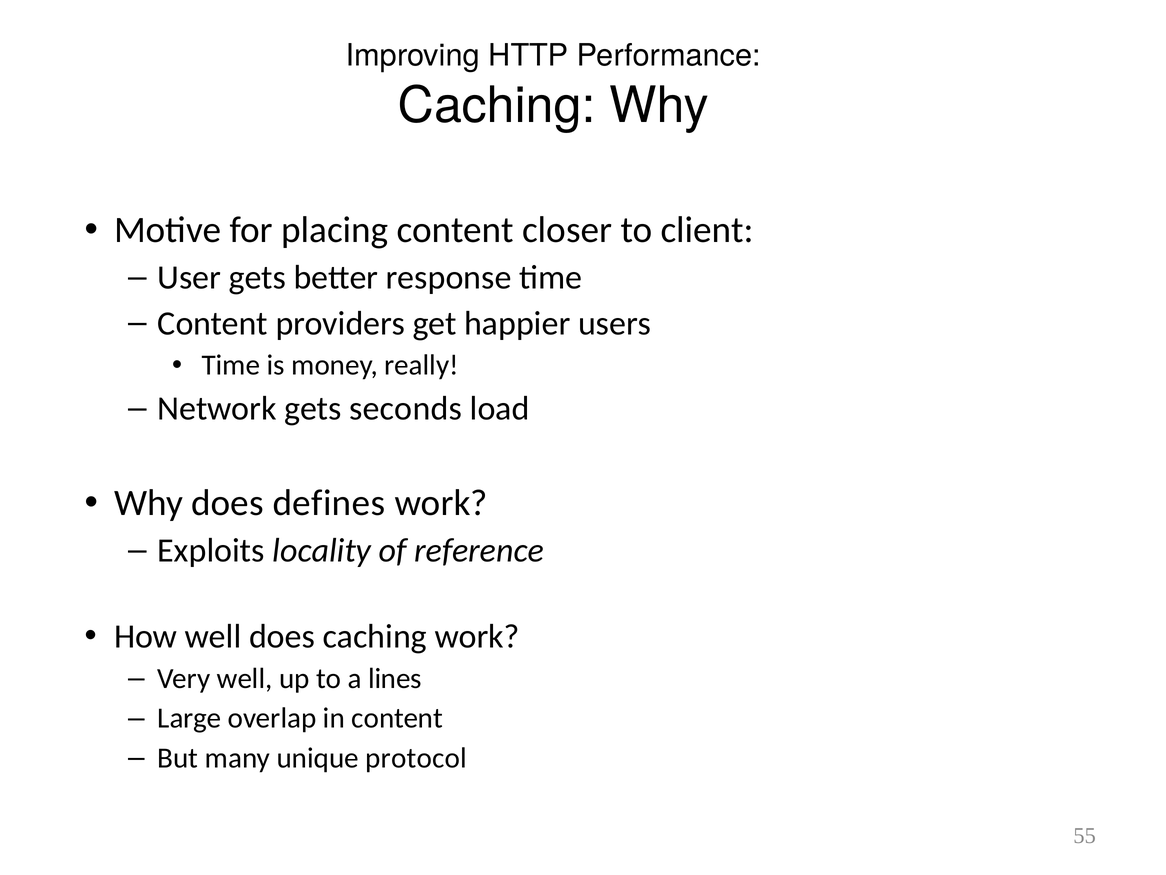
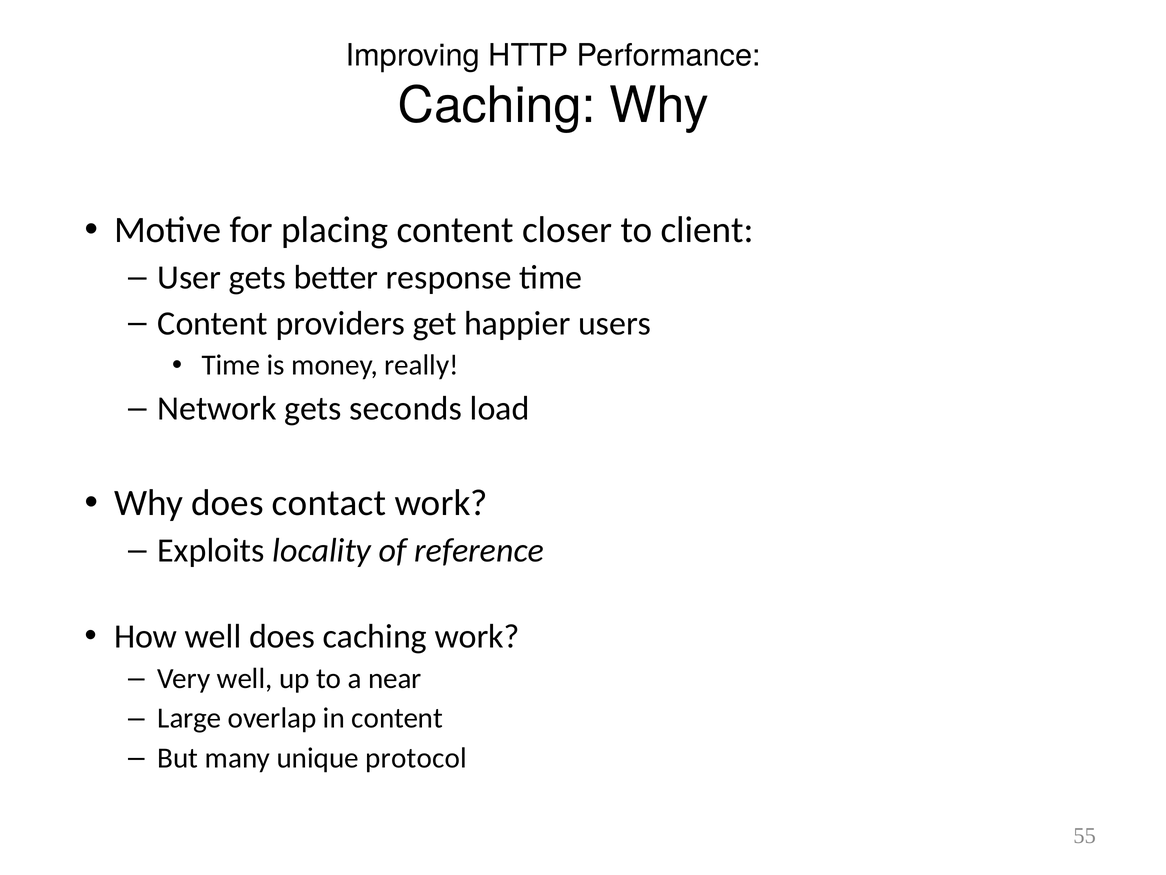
defines: defines -> contact
lines: lines -> near
